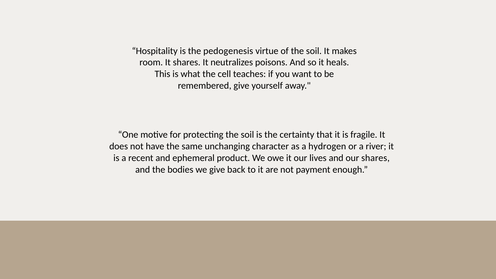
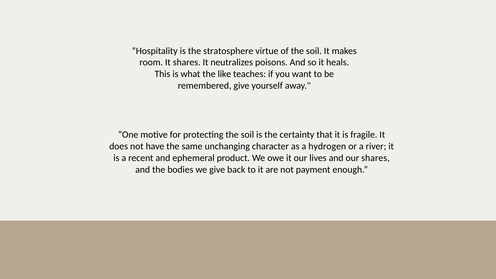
pedogenesis: pedogenesis -> stratosphere
cell: cell -> like
